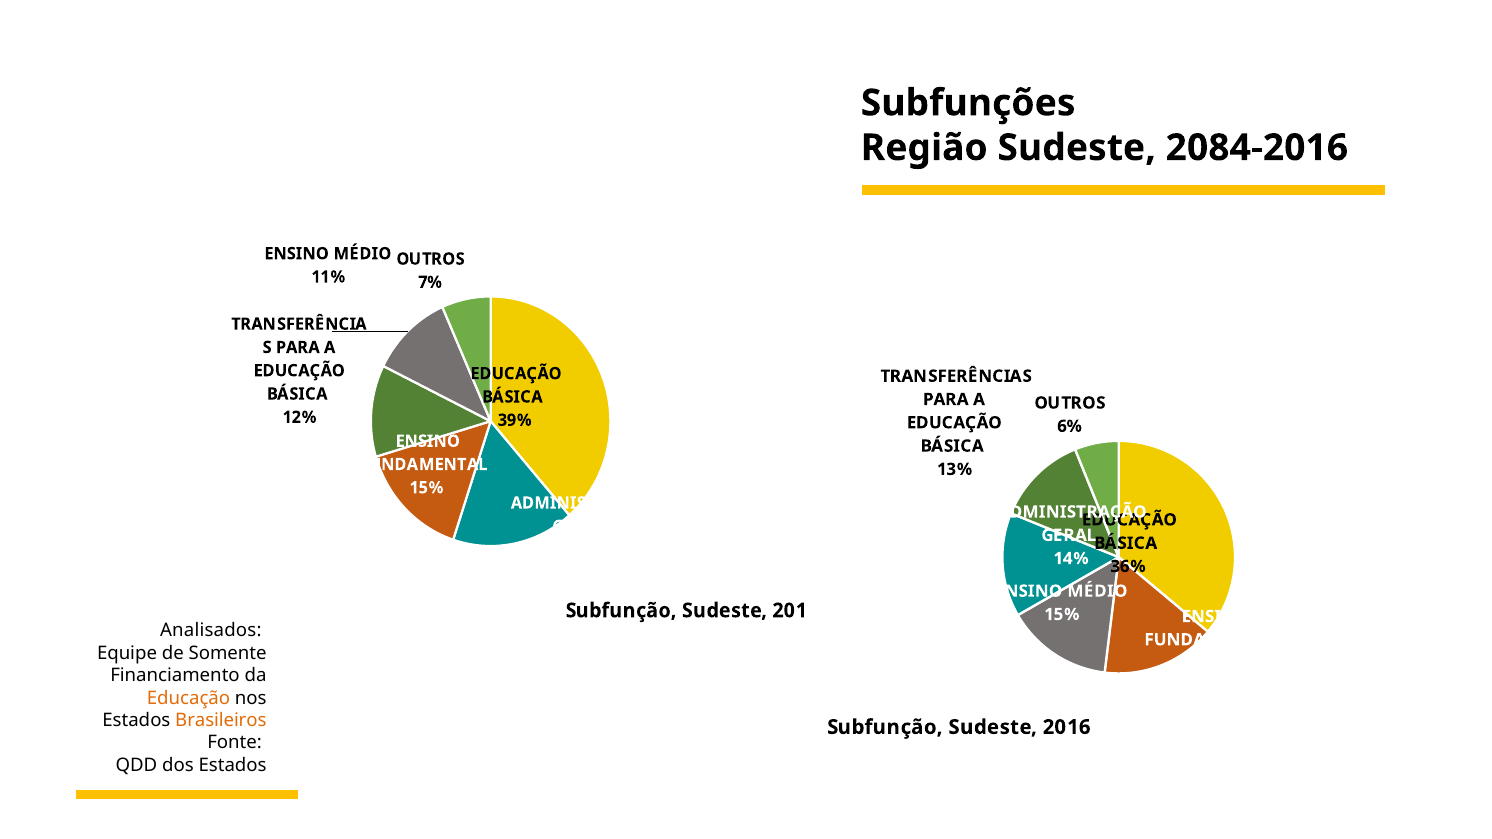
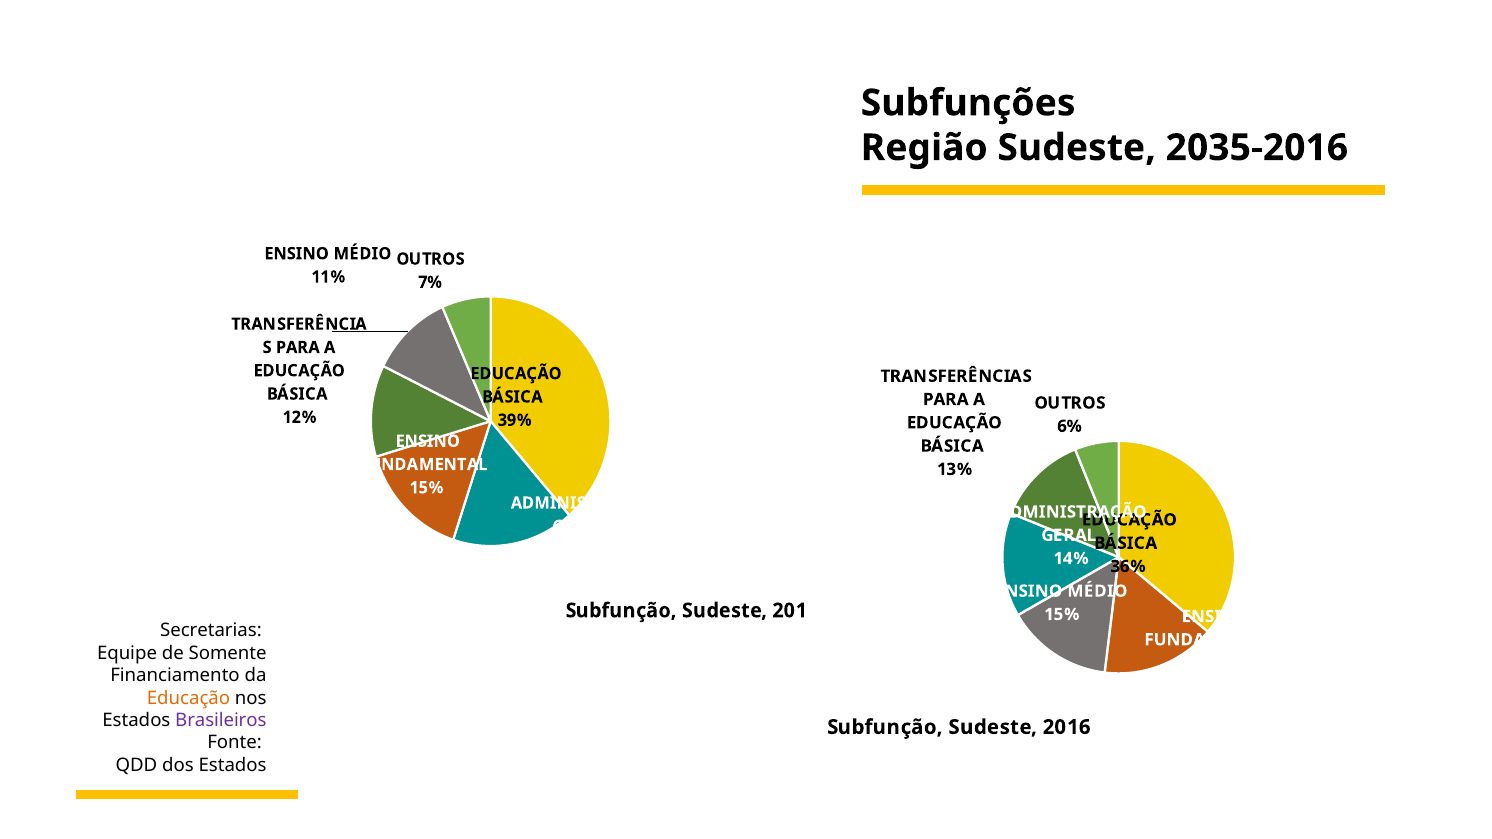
2084-2016: 2084-2016 -> 2035-2016
Analisados: Analisados -> Secretarias
Brasileiros colour: orange -> purple
